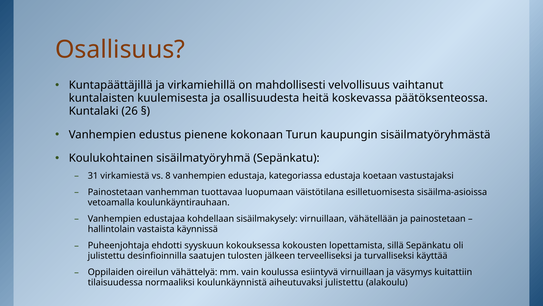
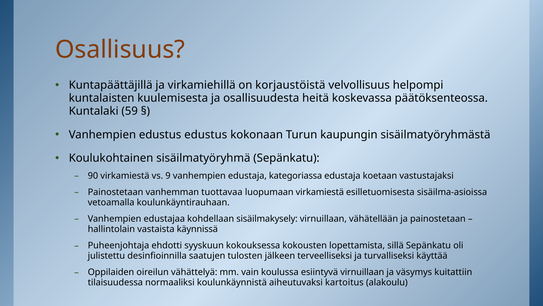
mahdollisesti: mahdollisesti -> korjaustöistä
vaihtanut: vaihtanut -> helpompi
26: 26 -> 59
edustus pienene: pienene -> edustus
31: 31 -> 90
8: 8 -> 9
luopumaan väistötilana: väistötilana -> virkamiestä
aiheutuvaksi julistettu: julistettu -> kartoitus
